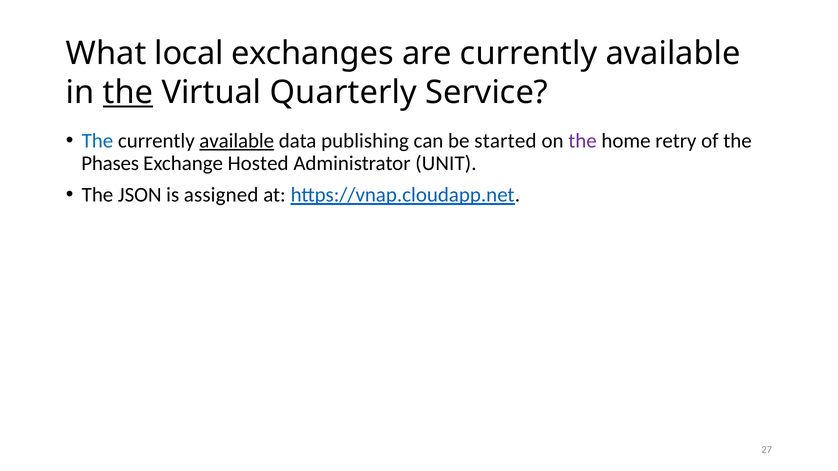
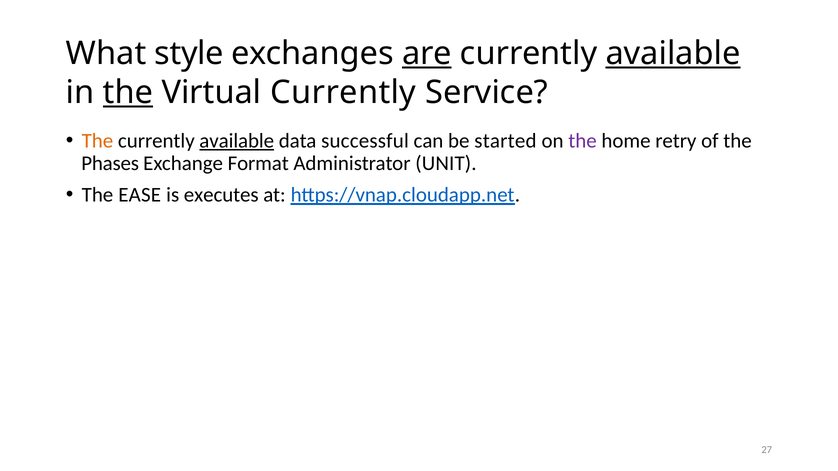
local: local -> style
are underline: none -> present
available at (673, 53) underline: none -> present
Virtual Quarterly: Quarterly -> Currently
The at (97, 141) colour: blue -> orange
publishing: publishing -> successful
Hosted: Hosted -> Format
JSON: JSON -> EASE
assigned: assigned -> executes
